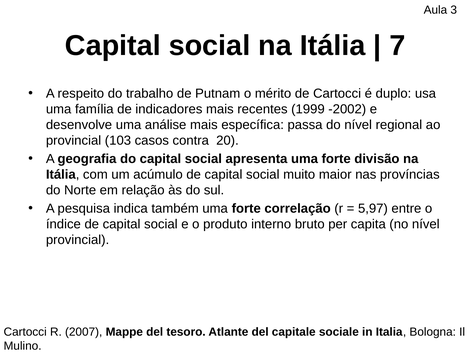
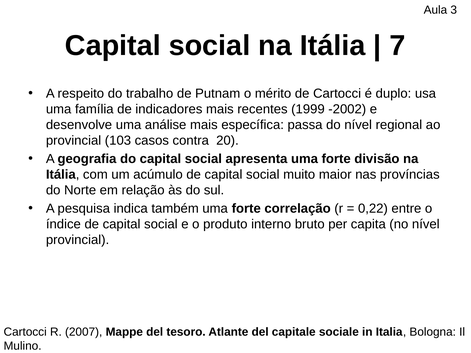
5,97: 5,97 -> 0,22
